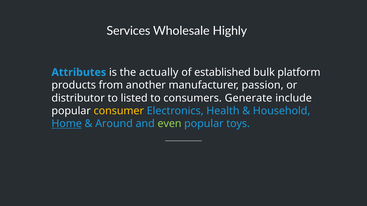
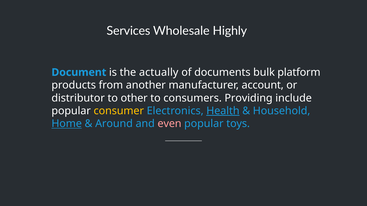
Attributes: Attributes -> Document
established: established -> documents
passion: passion -> account
listed: listed -> other
Generate: Generate -> Providing
Health underline: none -> present
even colour: light green -> pink
